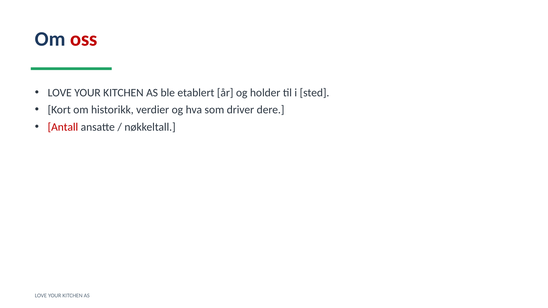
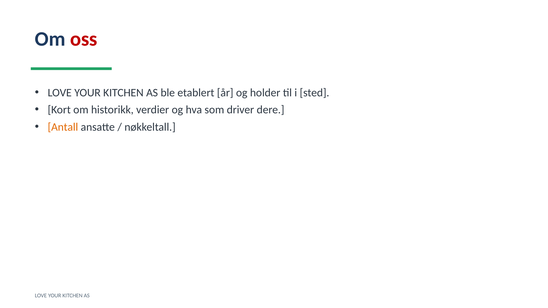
Antall colour: red -> orange
